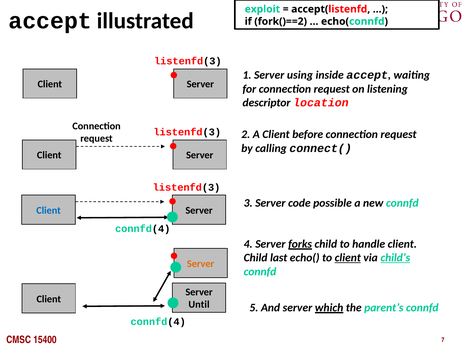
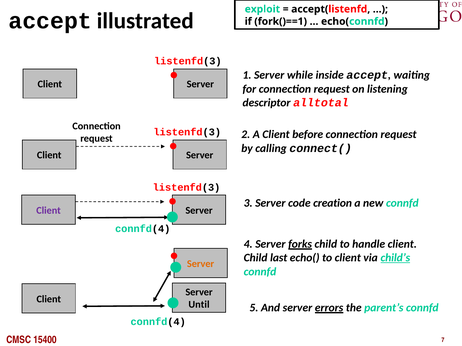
fork()==2: fork()==2 -> fork()==1
using: using -> while
location: location -> alltotal
possible: possible -> creation
Client at (49, 211) colour: blue -> purple
client at (348, 258) underline: present -> none
which: which -> errors
